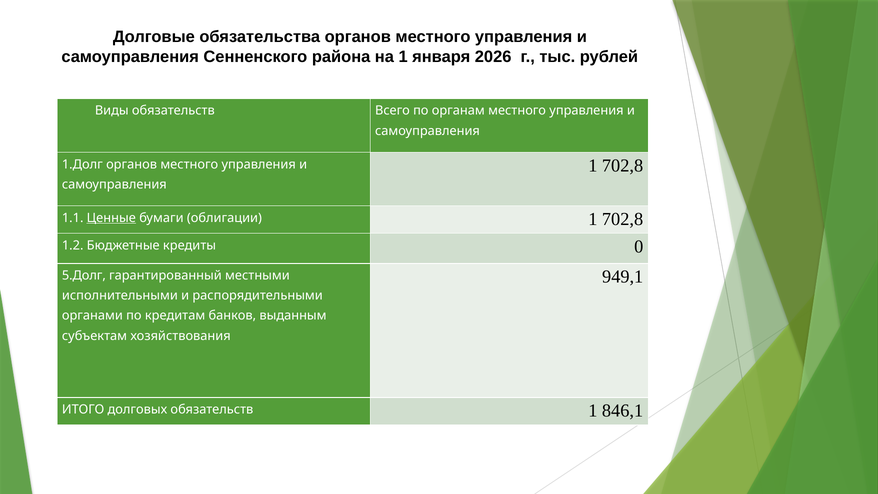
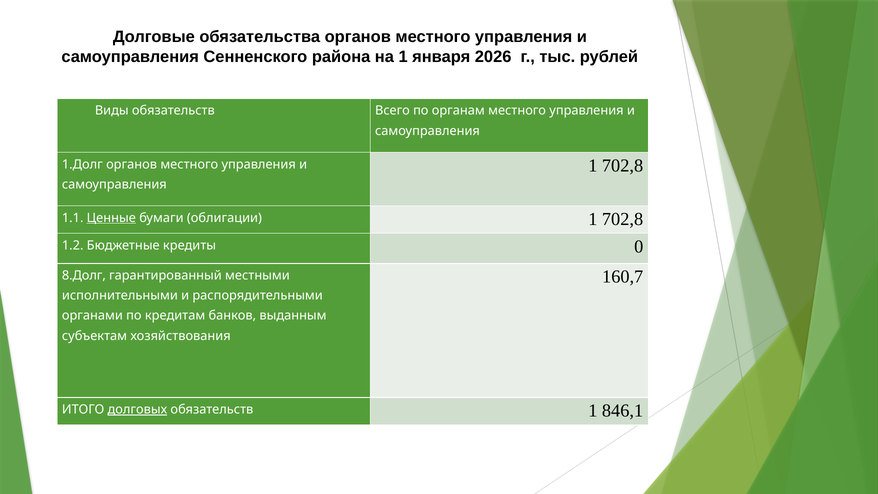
949,1: 949,1 -> 160,7
5.Долг: 5.Долг -> 8.Долг
долговых underline: none -> present
